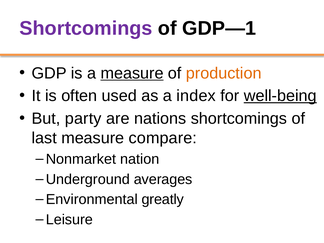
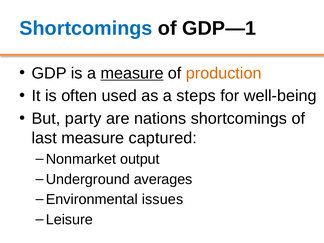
Shortcomings at (86, 28) colour: purple -> blue
index: index -> steps
well-being underline: present -> none
compare: compare -> captured
nation: nation -> output
greatly: greatly -> issues
